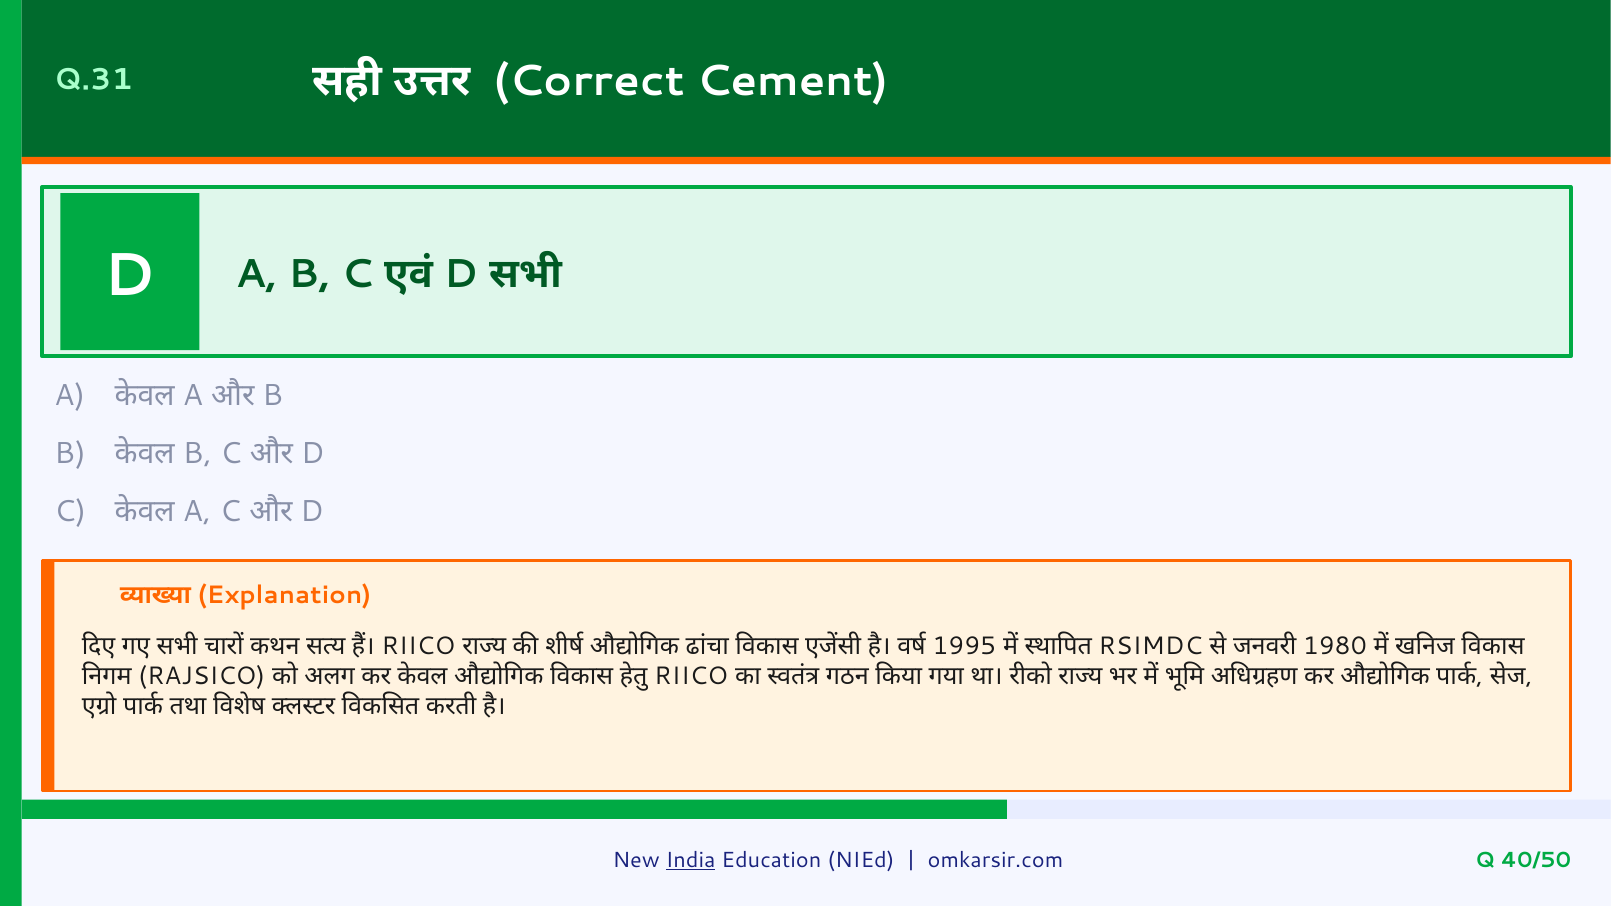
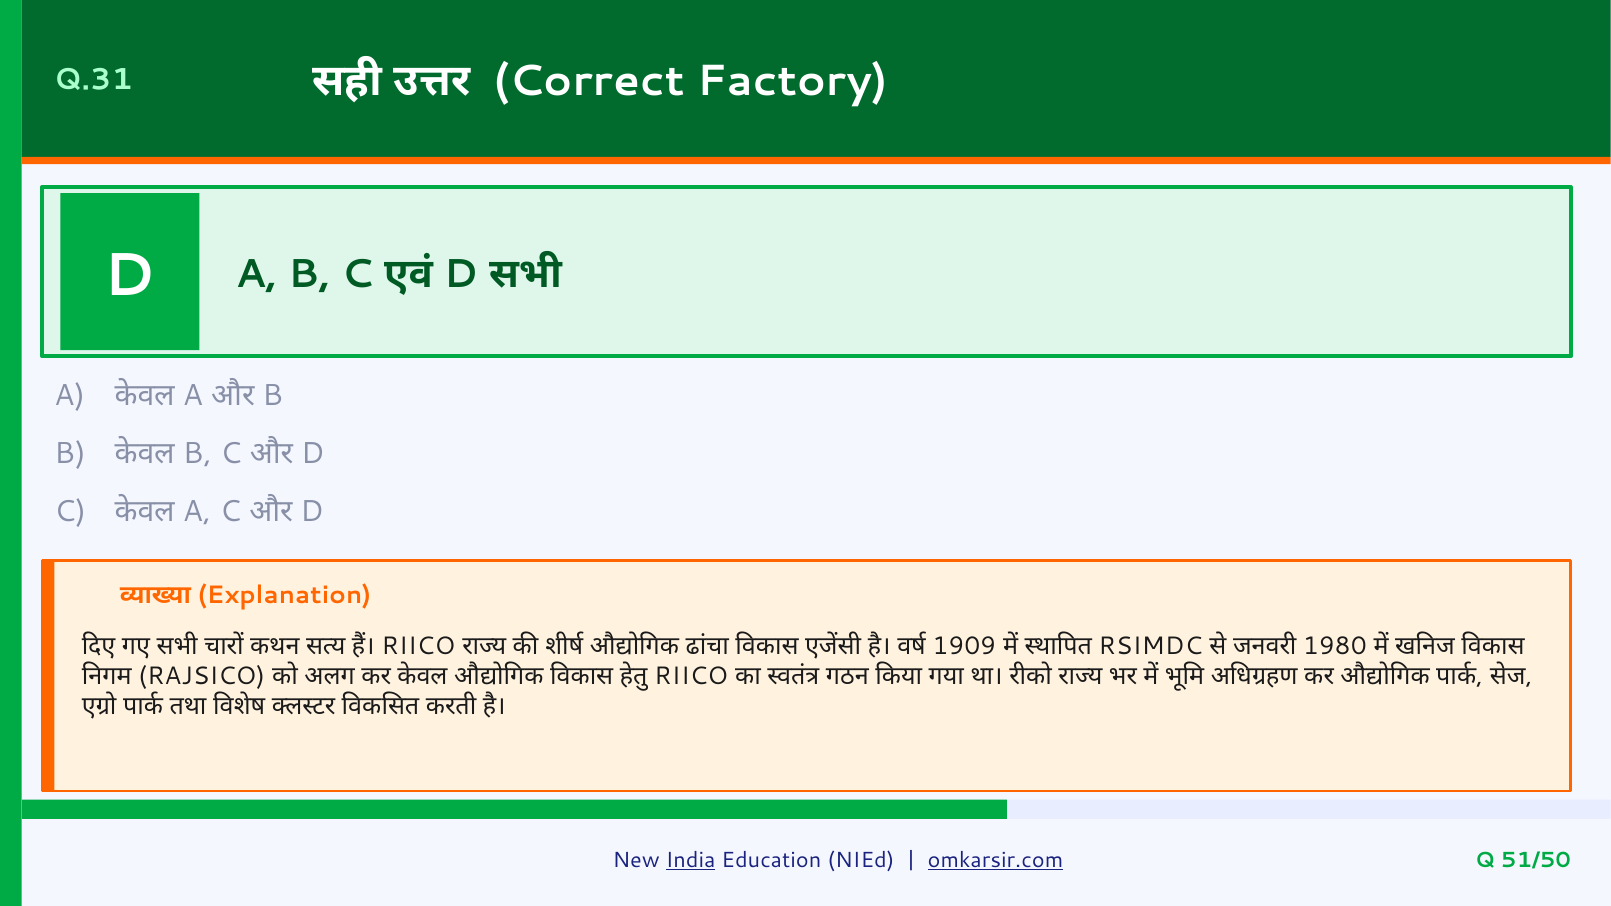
Cement: Cement -> Factory
1995: 1995 -> 1909
omkarsir.com underline: none -> present
40/50: 40/50 -> 51/50
